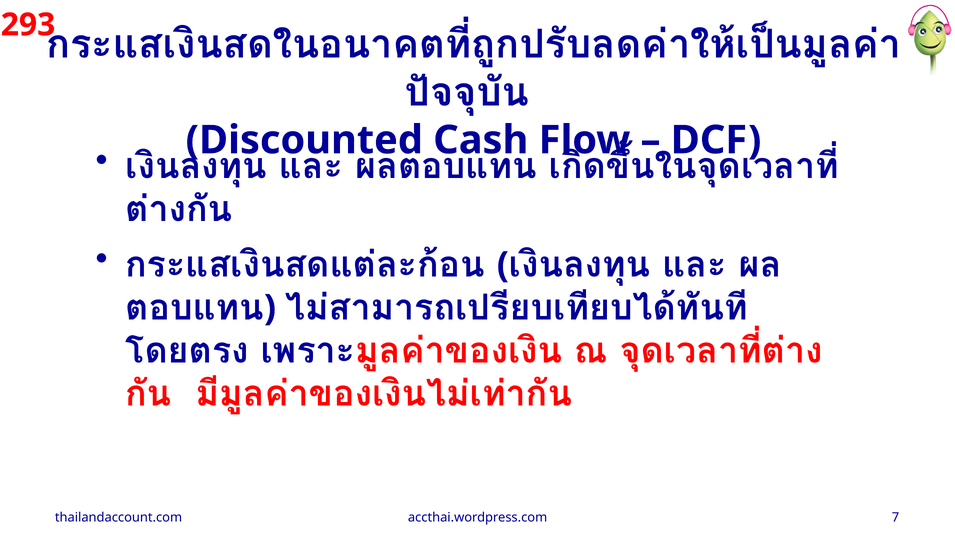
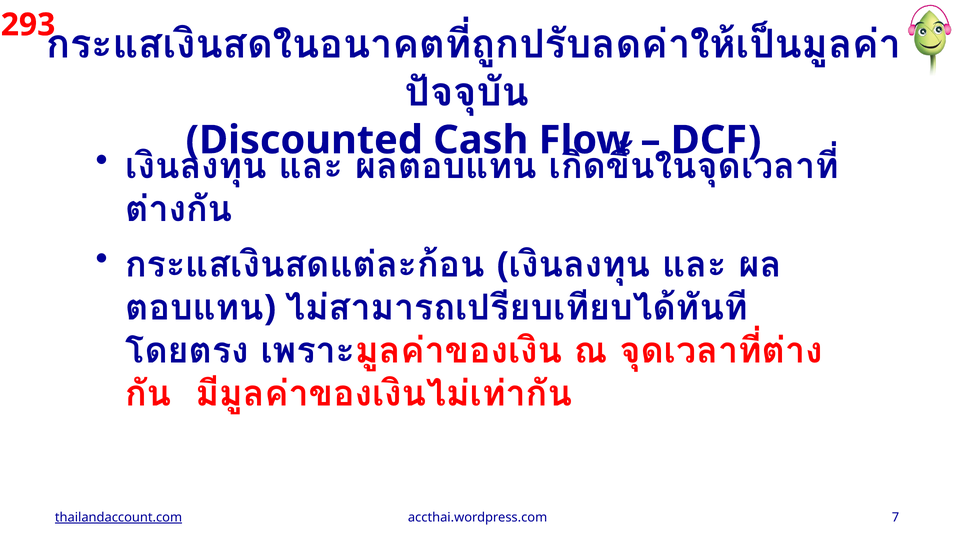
thailandaccount.com underline: none -> present
